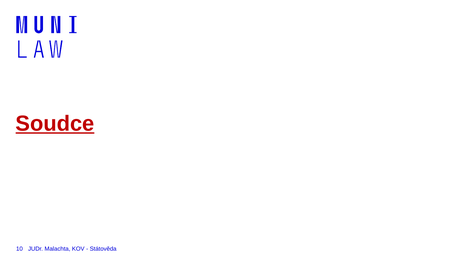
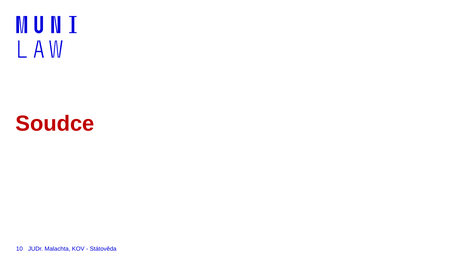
Soudce underline: present -> none
